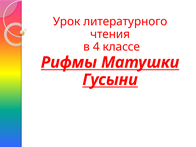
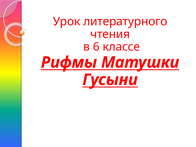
4: 4 -> 6
